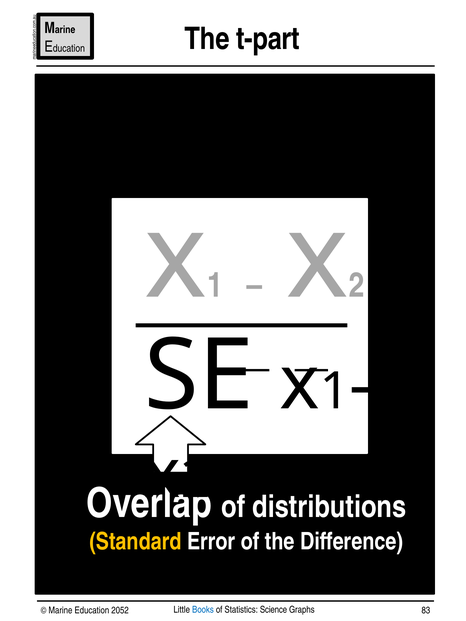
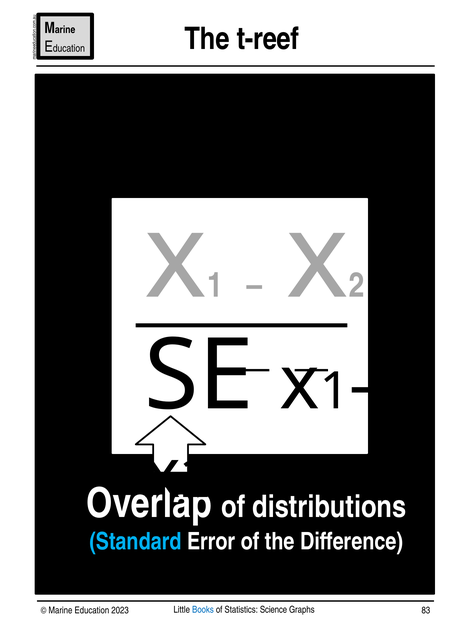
t-part: t-part -> t-reef
Standard colour: yellow -> light blue
2052: 2052 -> 2023
